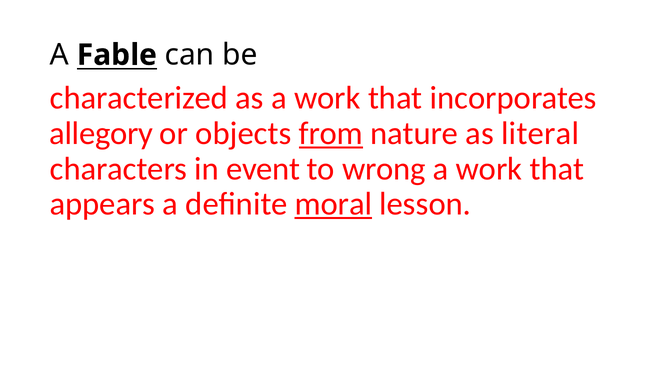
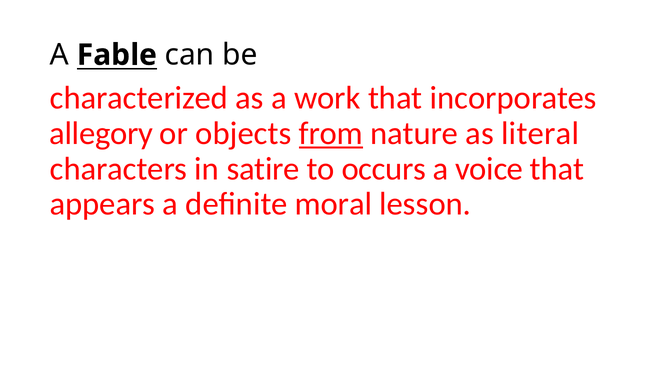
event: event -> satire
wrong: wrong -> occurs
work at (489, 169): work -> voice
moral underline: present -> none
